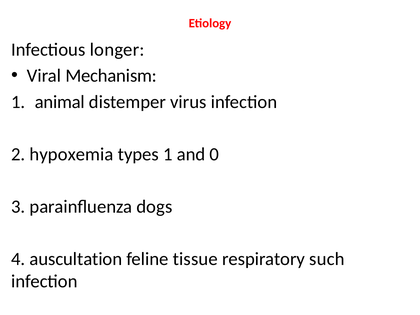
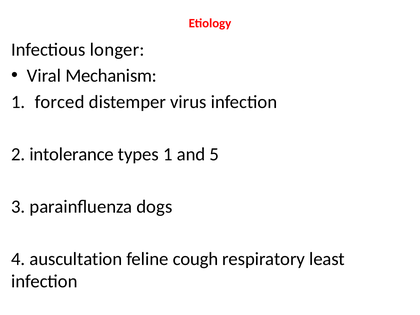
animal: animal -> forced
hypoxemia: hypoxemia -> intolerance
0: 0 -> 5
tissue: tissue -> cough
such: such -> least
